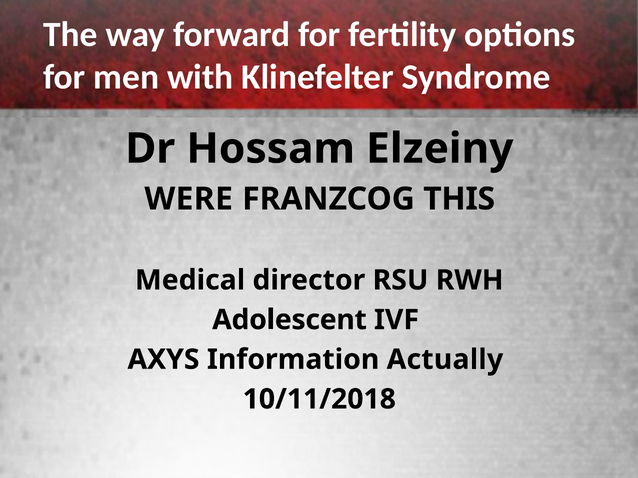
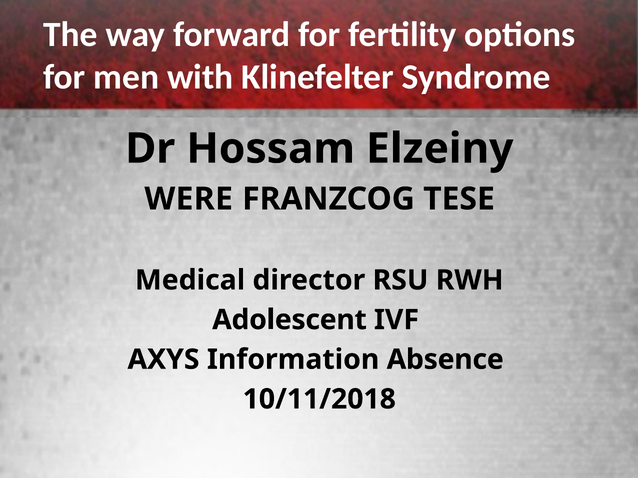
THIS: THIS -> TESE
Actually: Actually -> Absence
